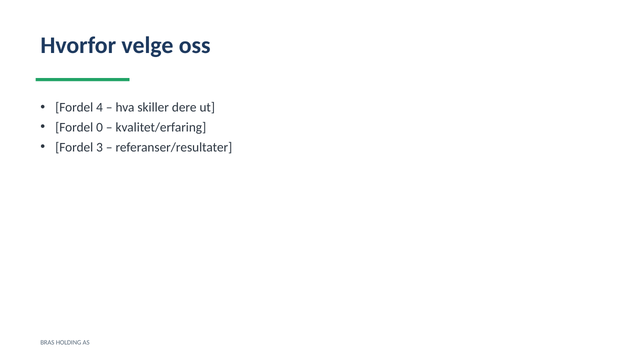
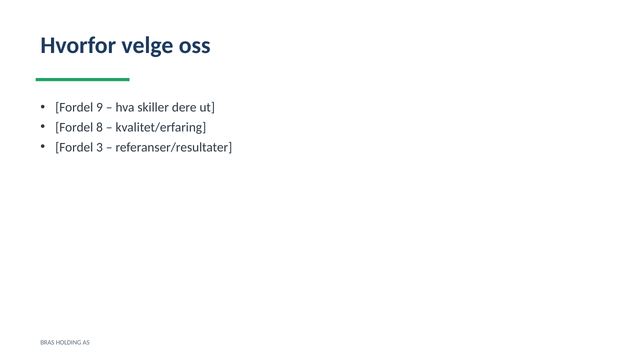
4: 4 -> 9
0: 0 -> 8
